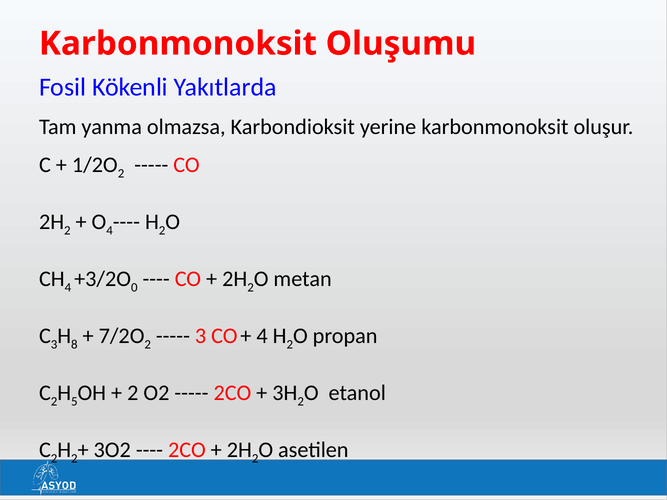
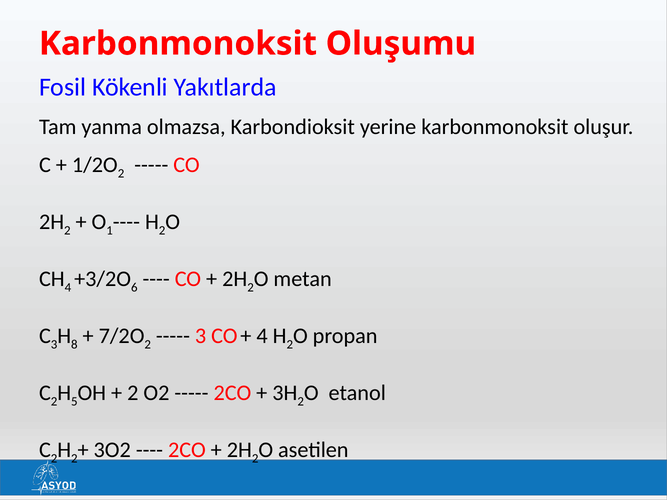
4 at (110, 230): 4 -> 1
0: 0 -> 6
